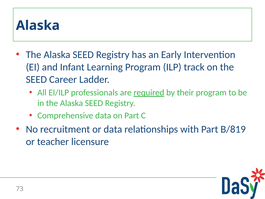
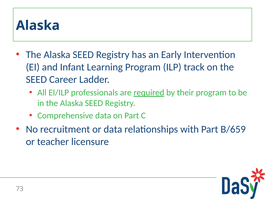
B/819: B/819 -> B/659
